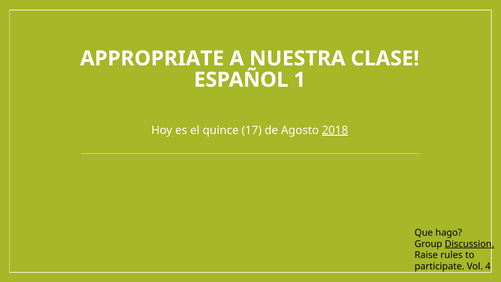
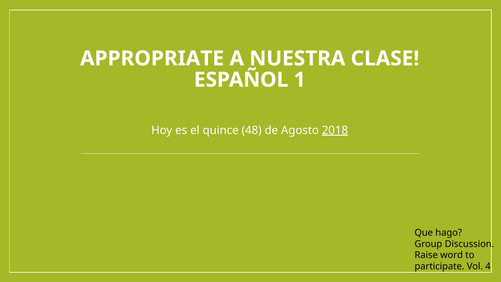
17: 17 -> 48
Discussion underline: present -> none
rules: rules -> word
